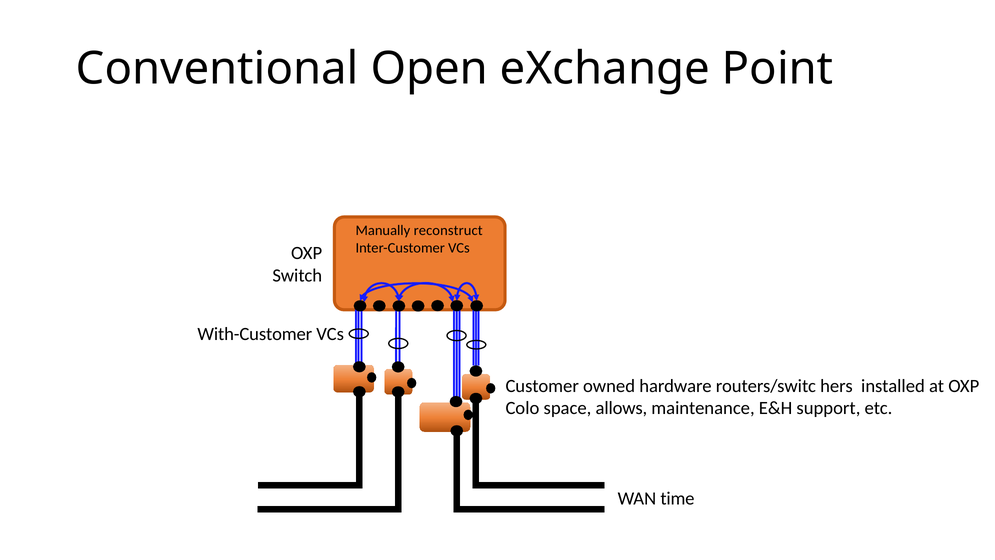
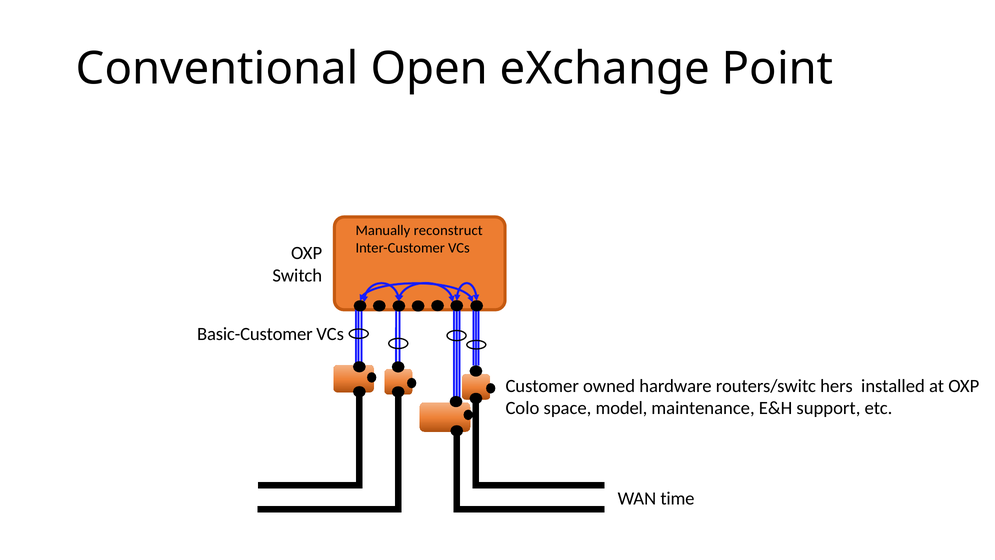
With-Customer: With-Customer -> Basic-Customer
allows: allows -> model
